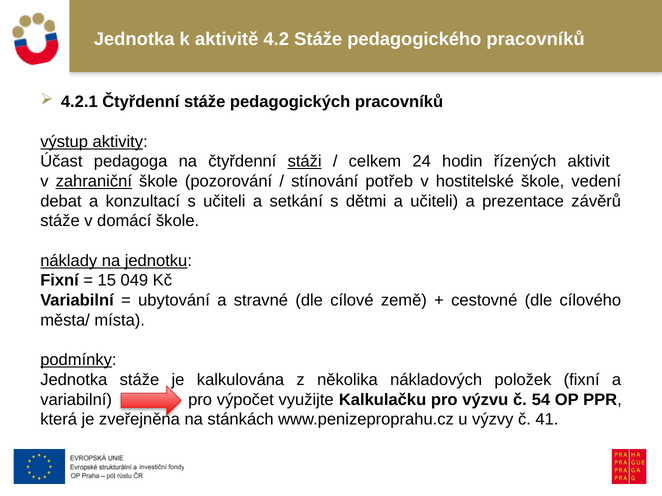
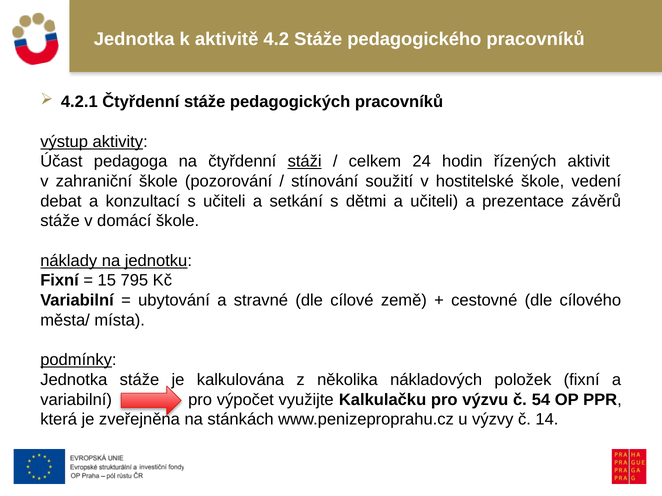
zahraniční underline: present -> none
potřeb: potřeb -> soužití
049: 049 -> 795
41: 41 -> 14
